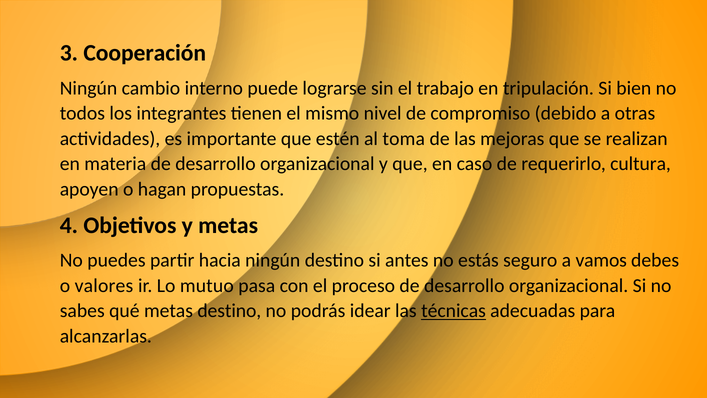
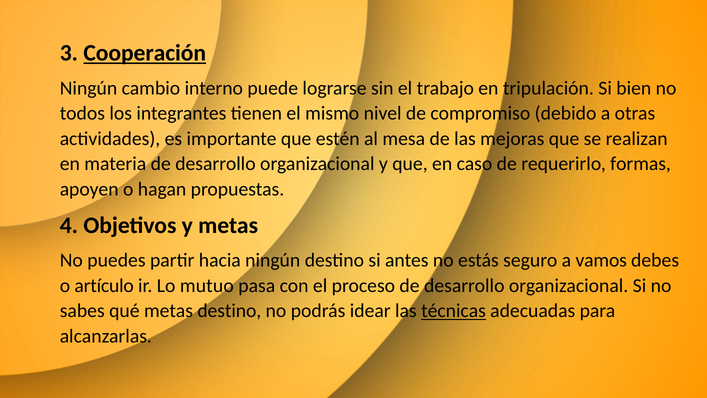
Cooperación underline: none -> present
toma: toma -> mesa
cultura: cultura -> formas
valores: valores -> artículo
